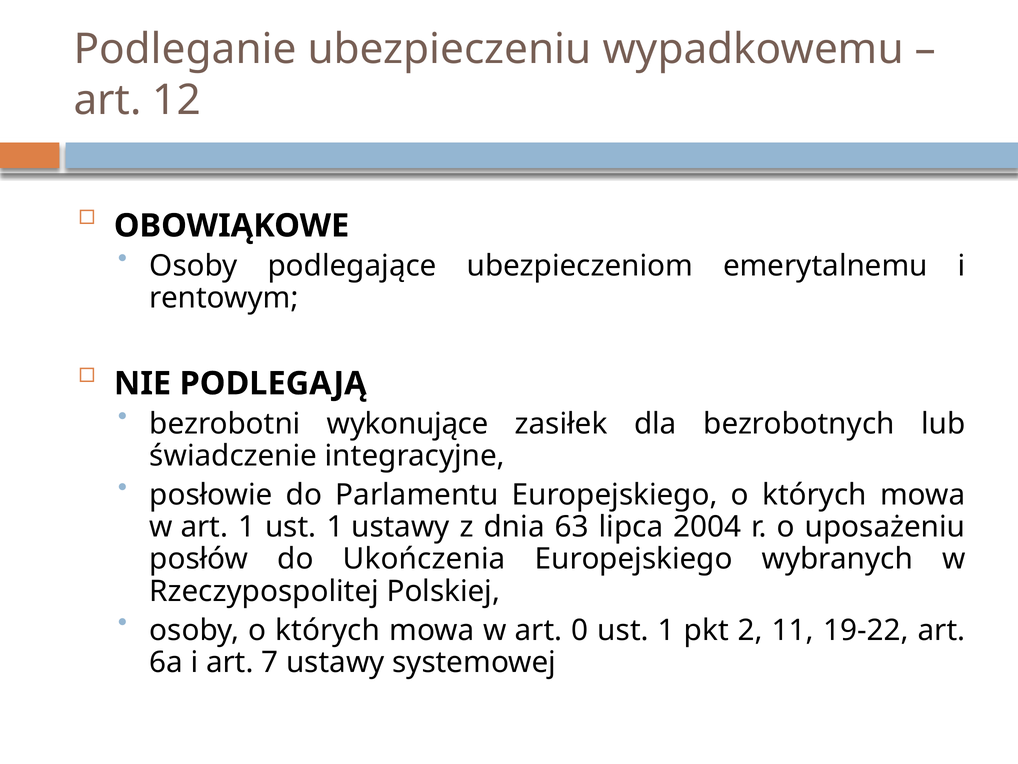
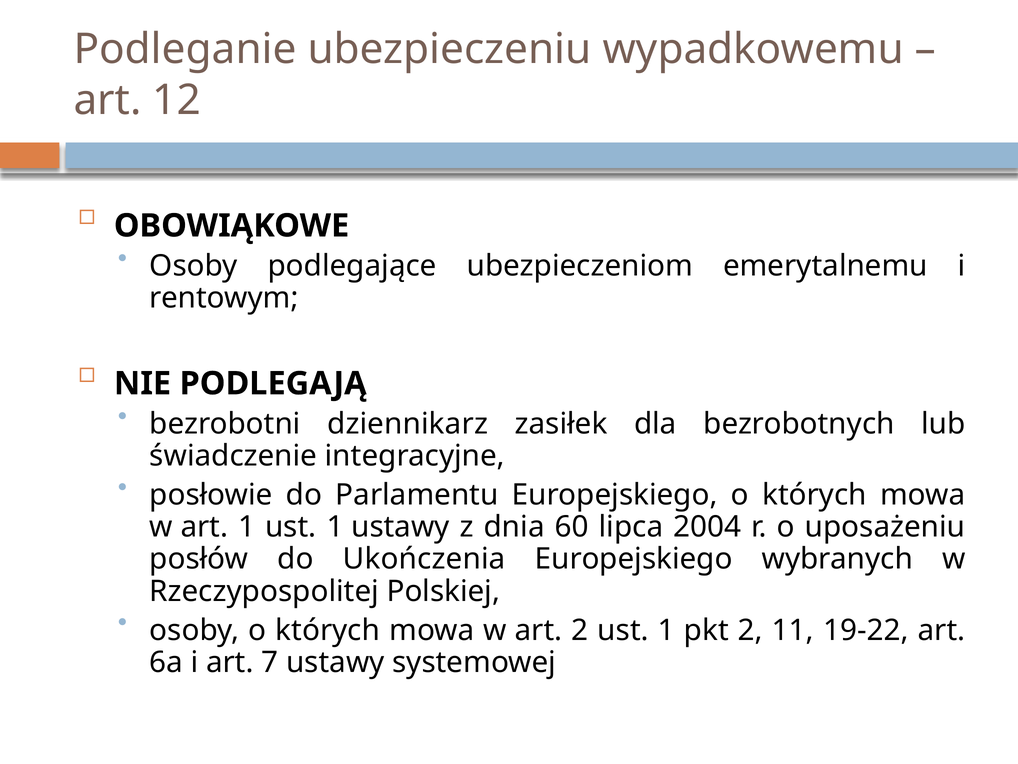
wykonujące: wykonujące -> dziennikarz
63: 63 -> 60
art 0: 0 -> 2
